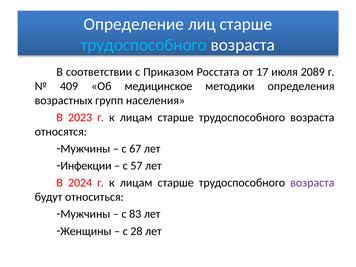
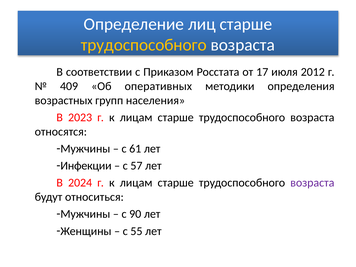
трудоспособного at (144, 45) colour: light blue -> yellow
2089: 2089 -> 2012
медицинское: медицинское -> оперативных
67: 67 -> 61
83: 83 -> 90
28: 28 -> 55
